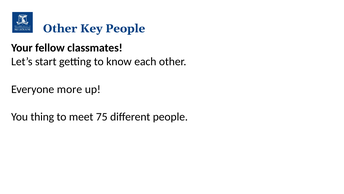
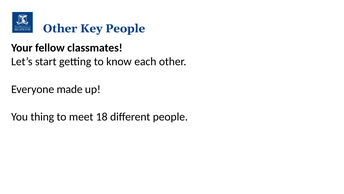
more: more -> made
75: 75 -> 18
